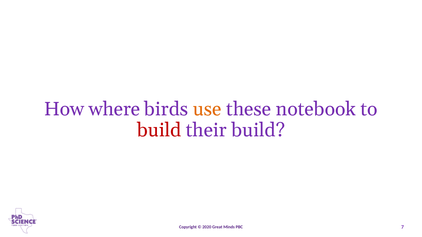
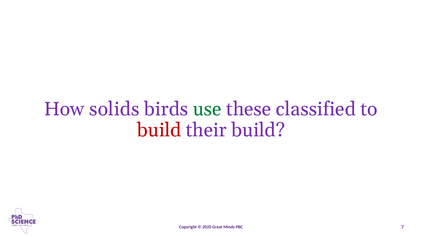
where: where -> solids
use colour: orange -> green
notebook: notebook -> classified
